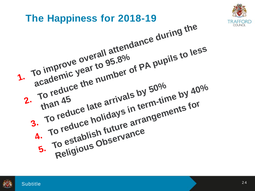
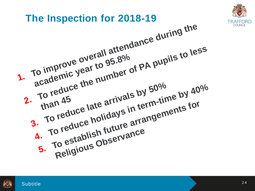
Happiness: Happiness -> Inspection
